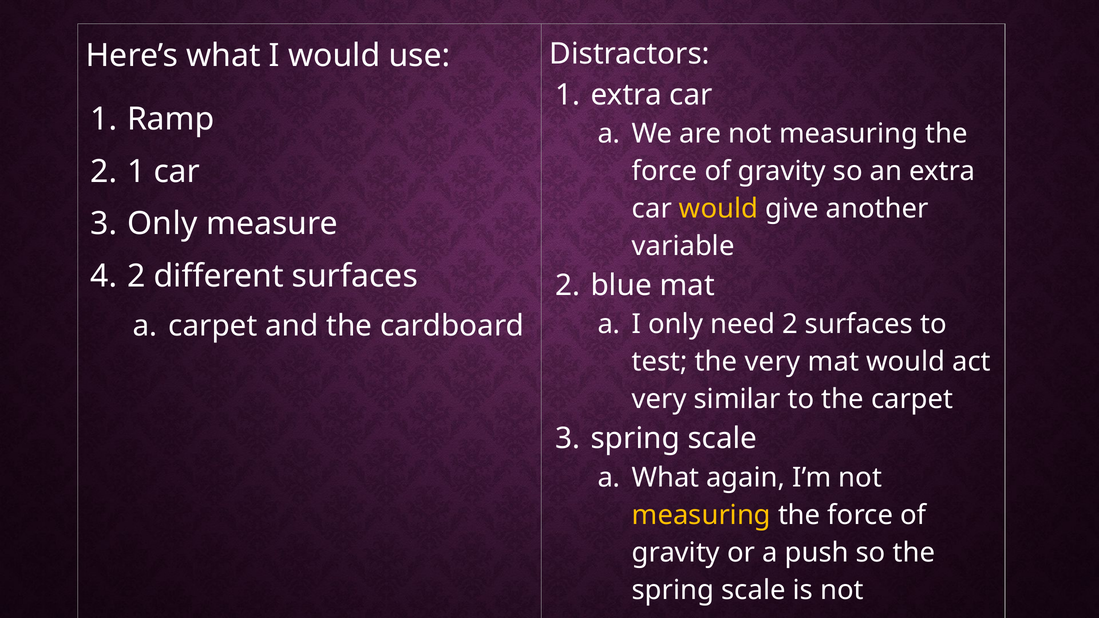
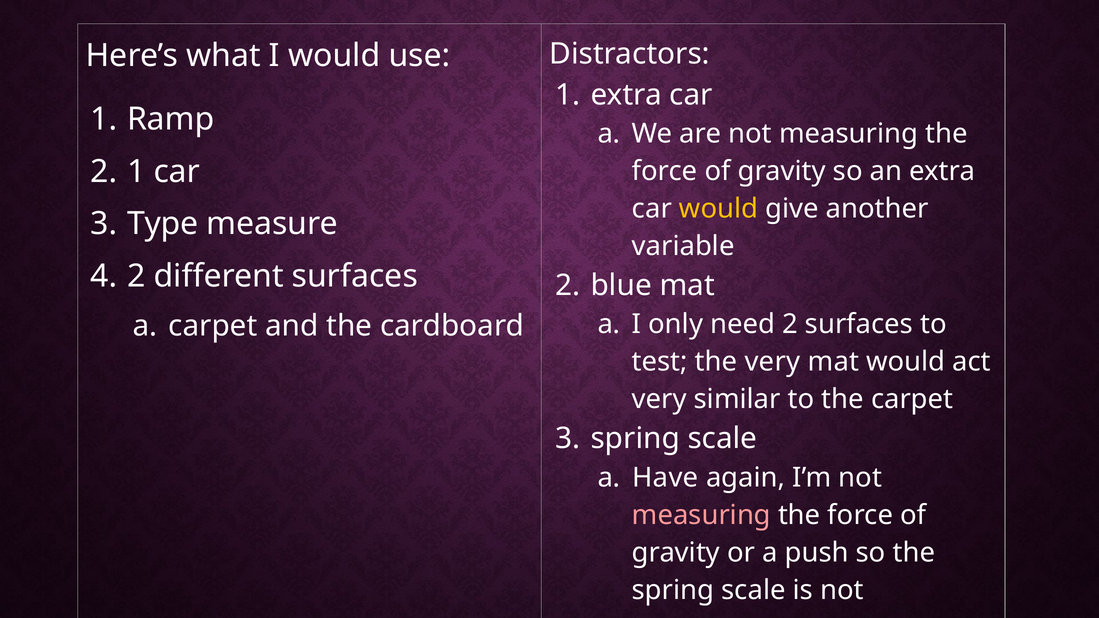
Only at (162, 224): Only -> Type
a What: What -> Have
measuring at (701, 515) colour: yellow -> pink
